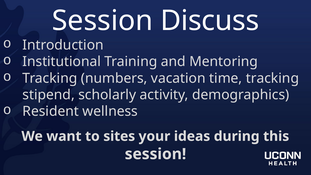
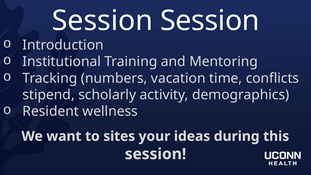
Session Discuss: Discuss -> Session
time tracking: tracking -> conflicts
